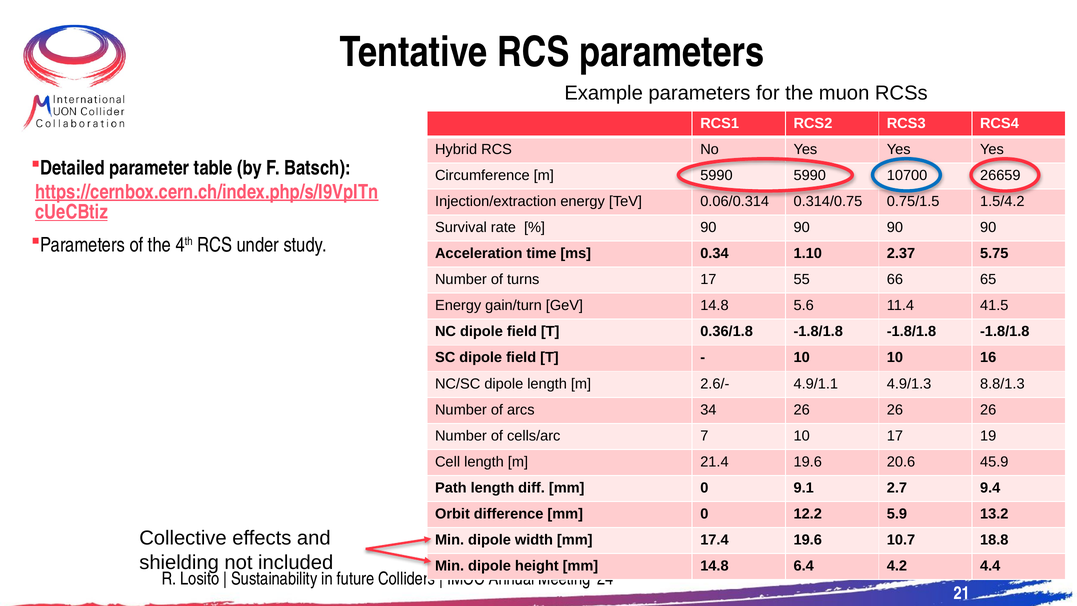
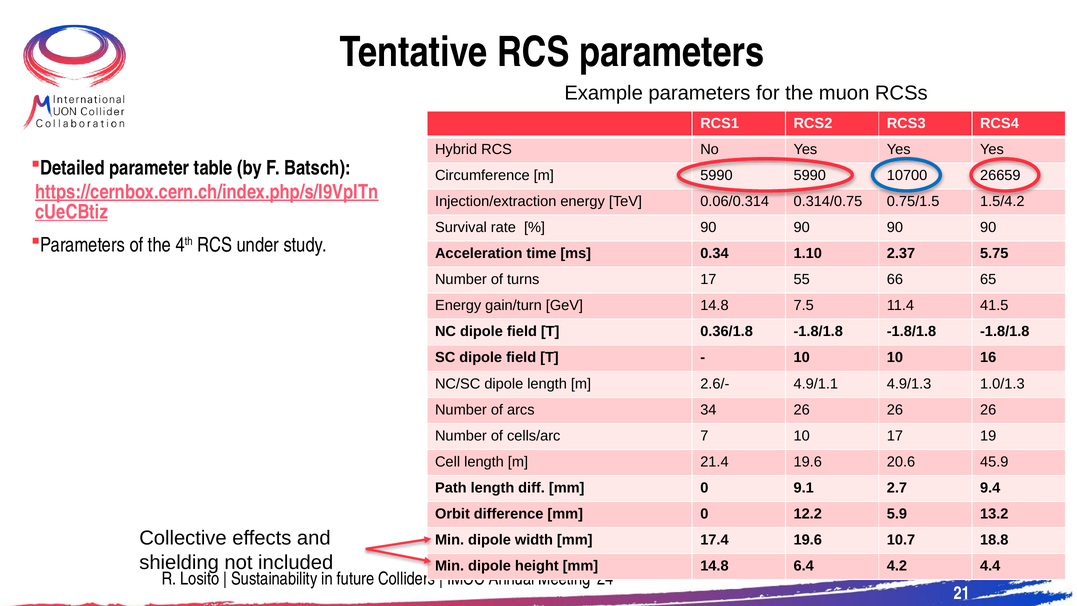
5.6: 5.6 -> 7.5
8.8/1.3: 8.8/1.3 -> 1.0/1.3
